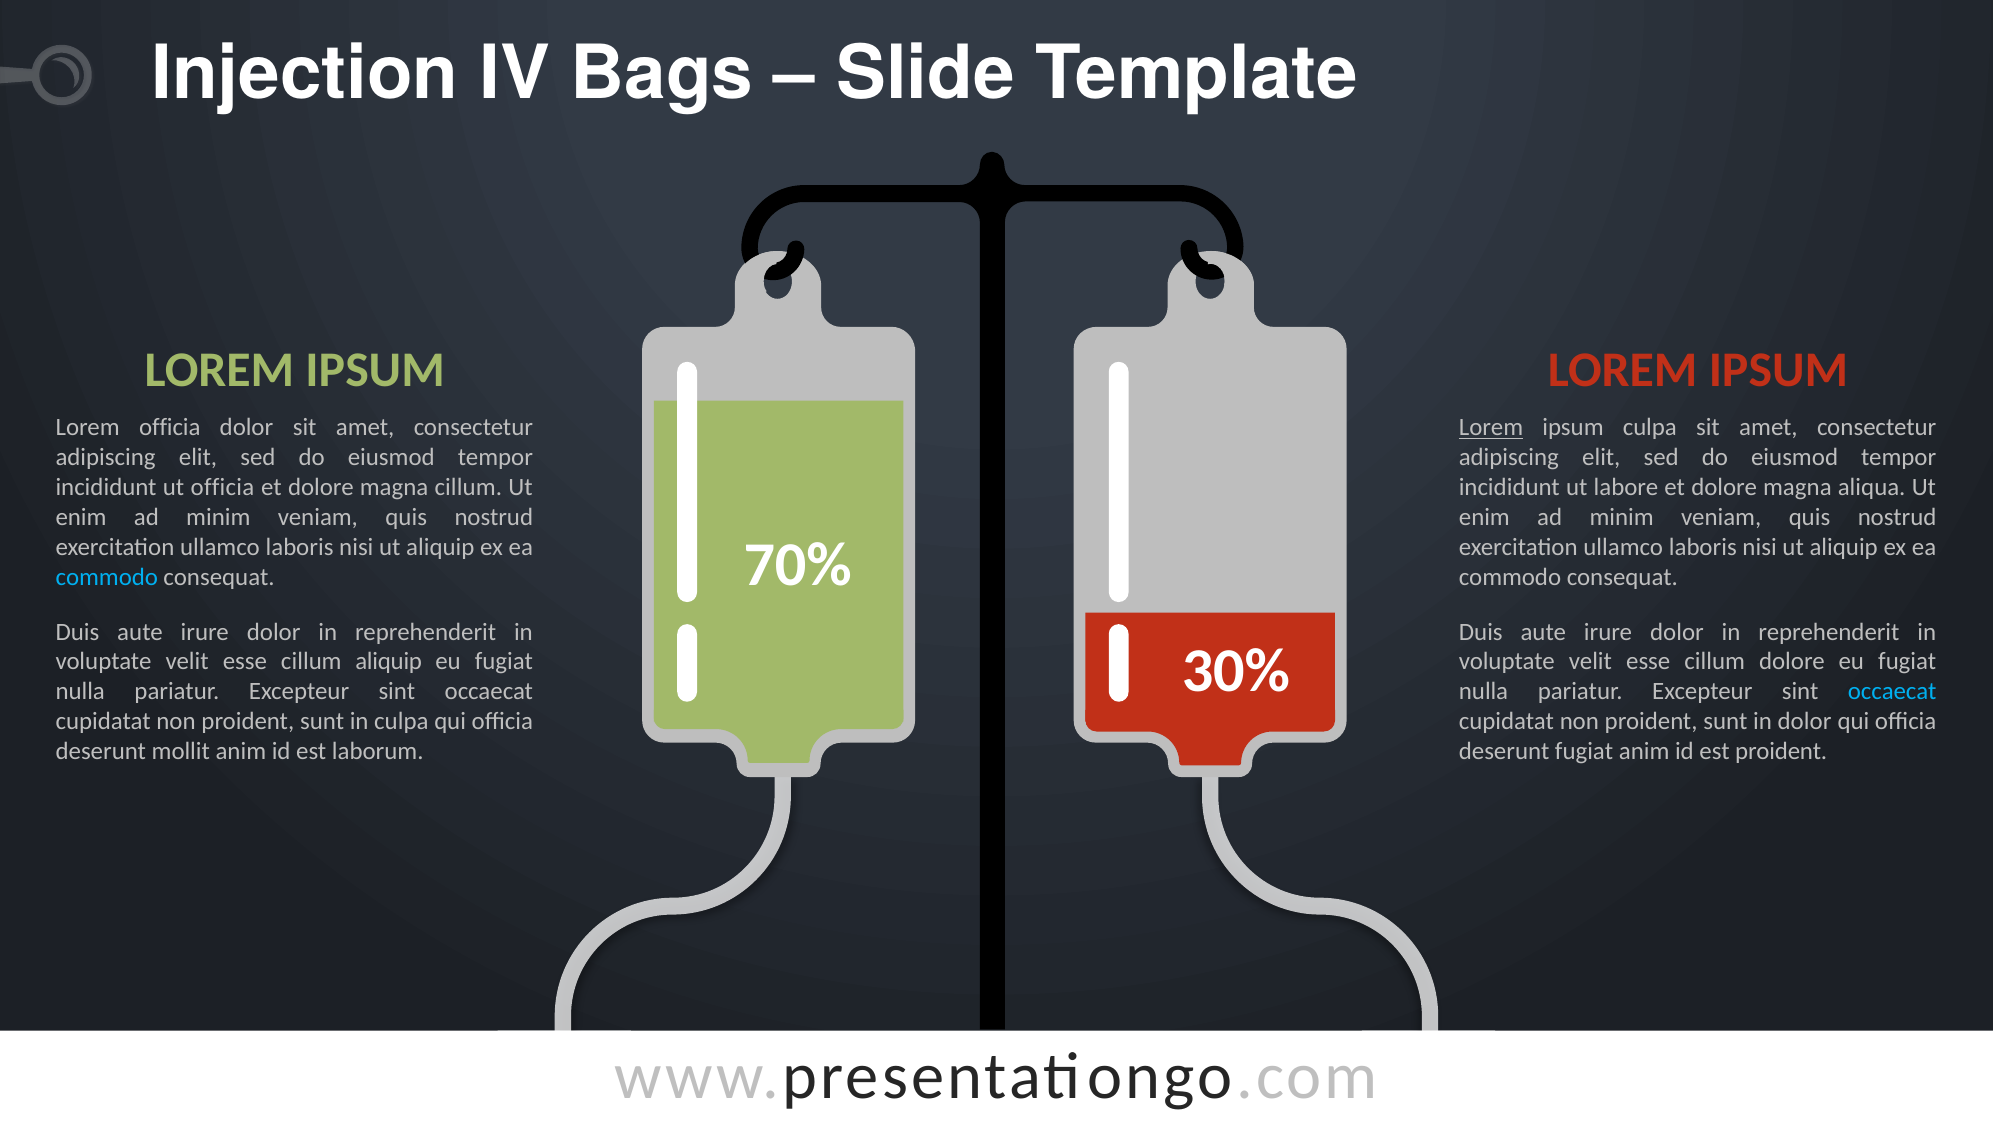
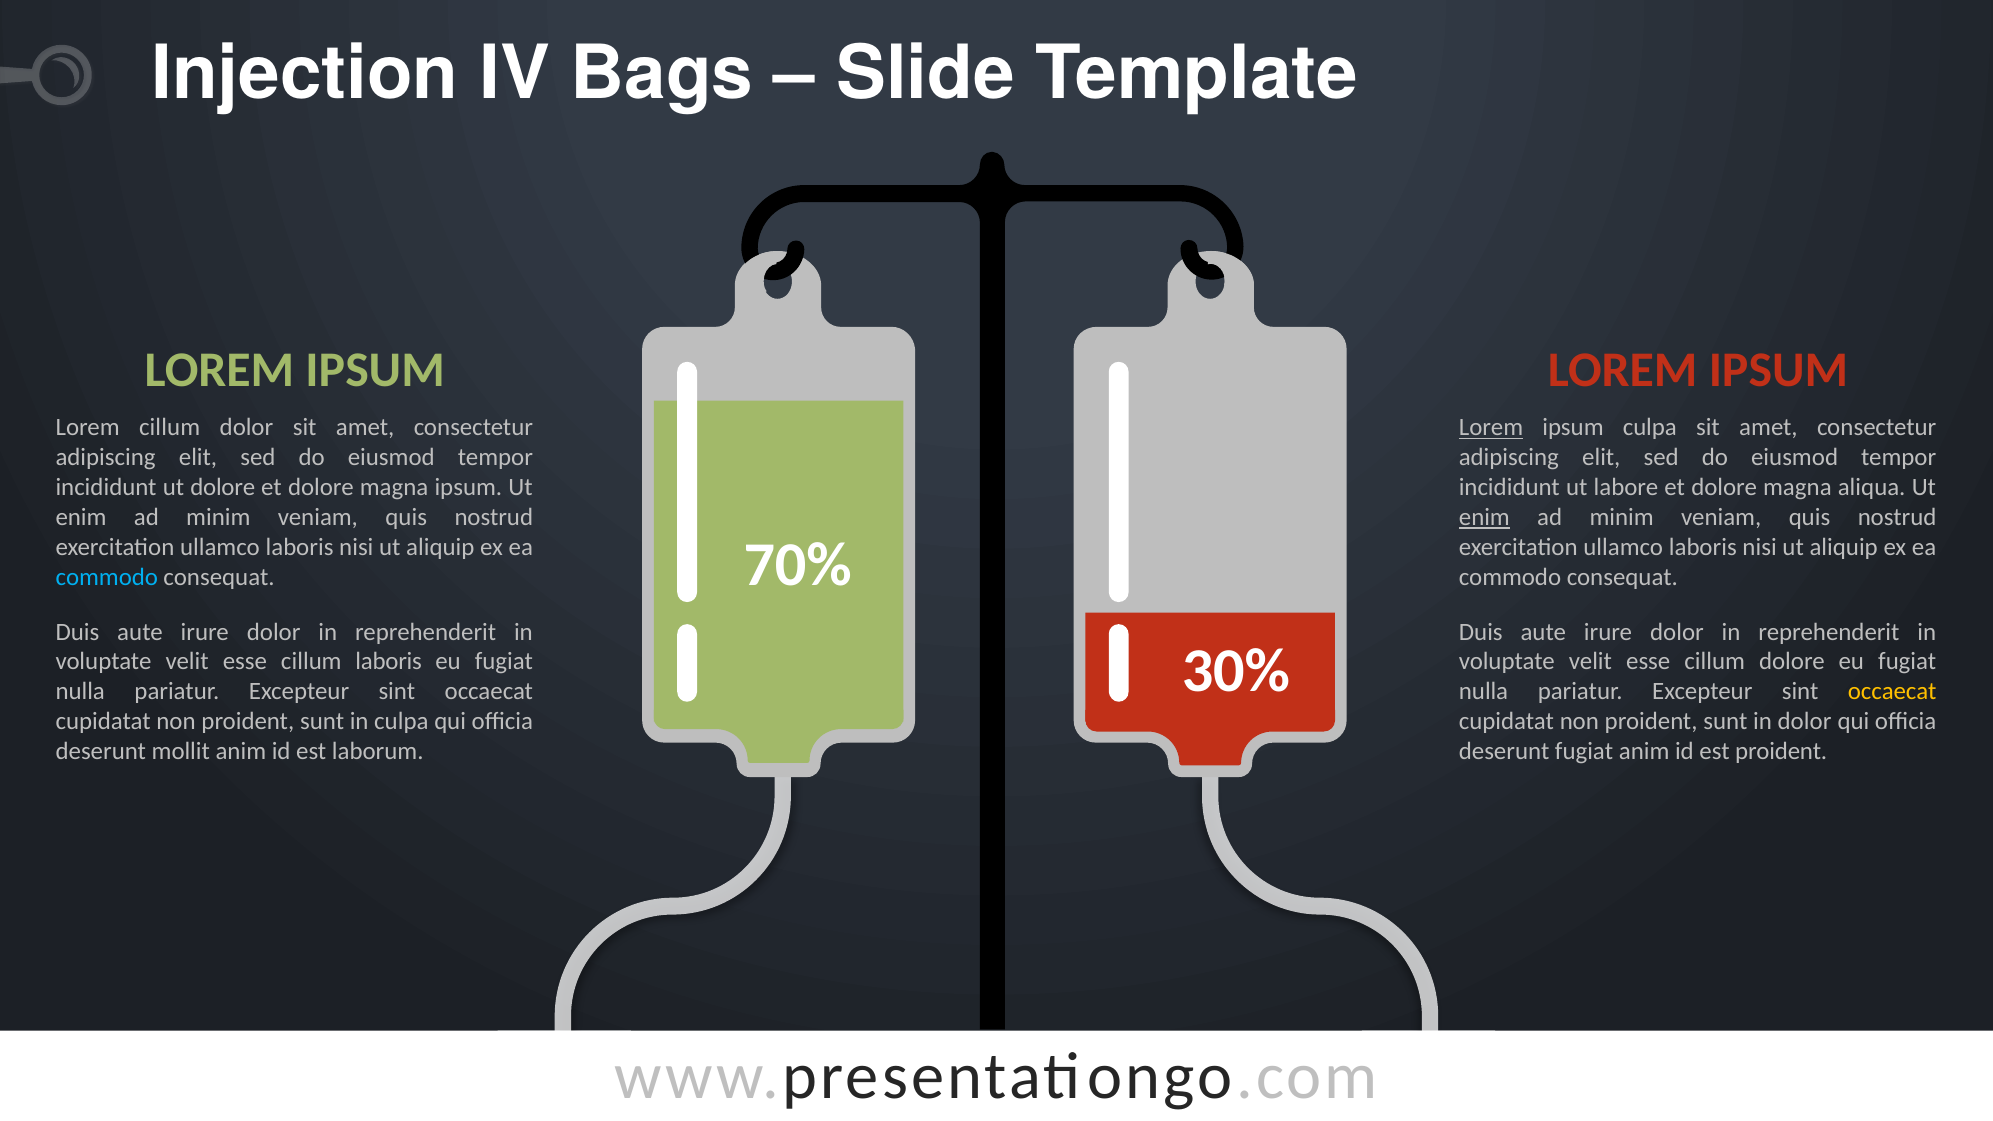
Lorem officia: officia -> cillum
ut officia: officia -> dolore
magna cillum: cillum -> ipsum
enim at (1484, 517) underline: none -> present
cillum aliquip: aliquip -> laboris
occaecat at (1892, 692) colour: light blue -> yellow
